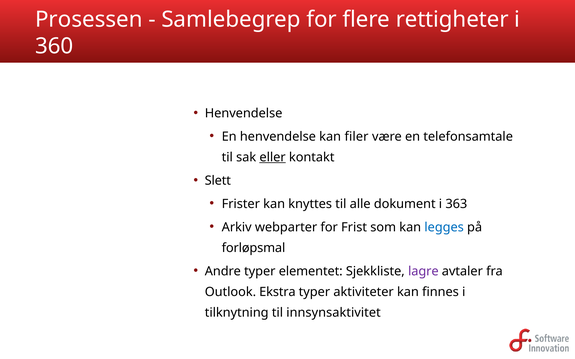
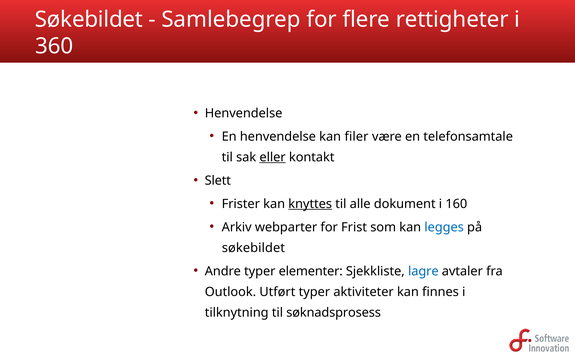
Prosessen at (89, 19): Prosessen -> Søkebildet
knyttes underline: none -> present
363: 363 -> 160
forløpsmal at (254, 248): forløpsmal -> søkebildet
elementet: elementet -> elementer
lagre colour: purple -> blue
Ekstra: Ekstra -> Utført
innsynsaktivitet: innsynsaktivitet -> søknadsprosess
